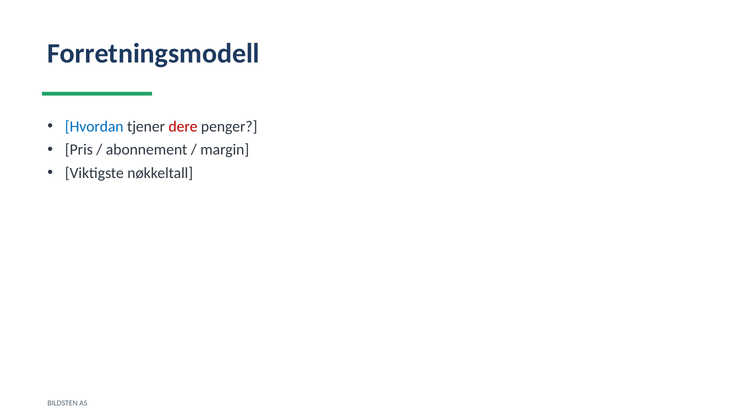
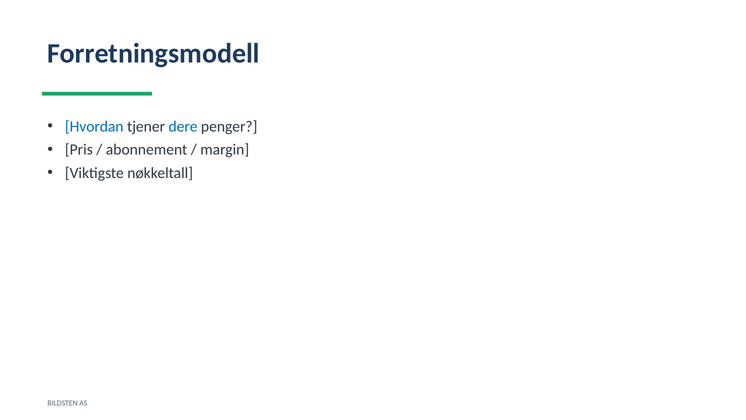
dere colour: red -> blue
